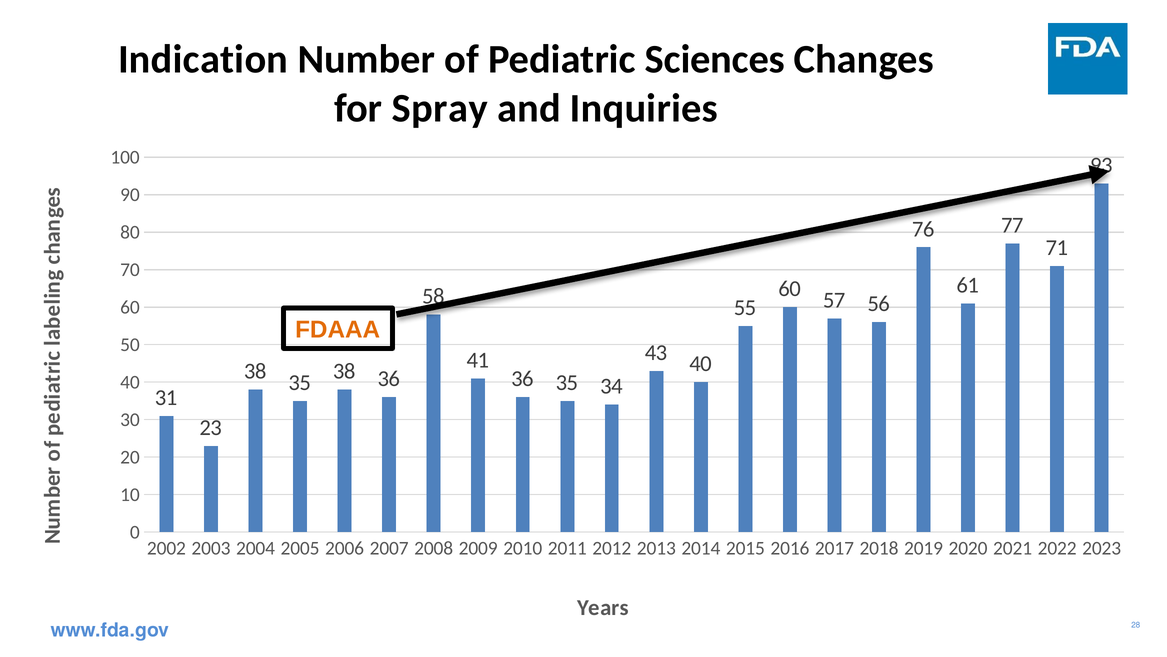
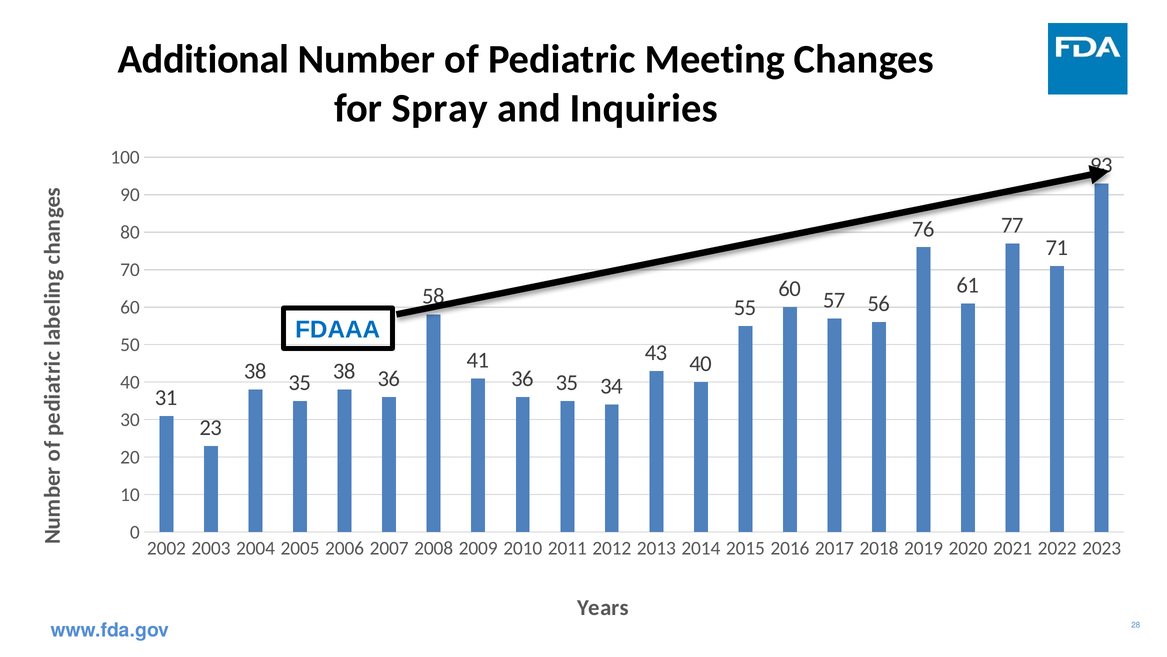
Indication: Indication -> Additional
Sciences: Sciences -> Meeting
FDAAA colour: orange -> blue
